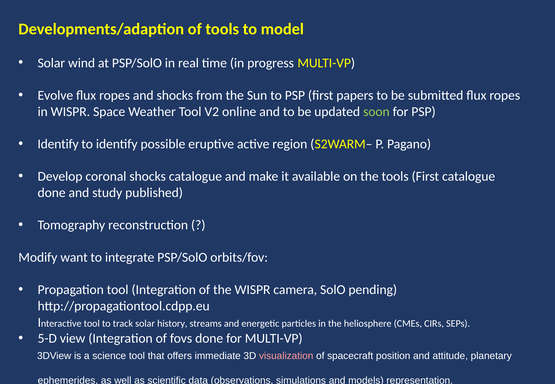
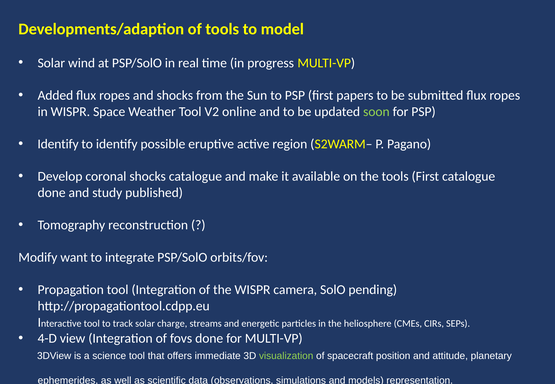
Evolve: Evolve -> Added
history: history -> charge
5-D: 5-D -> 4-D
visualization colour: pink -> light green
